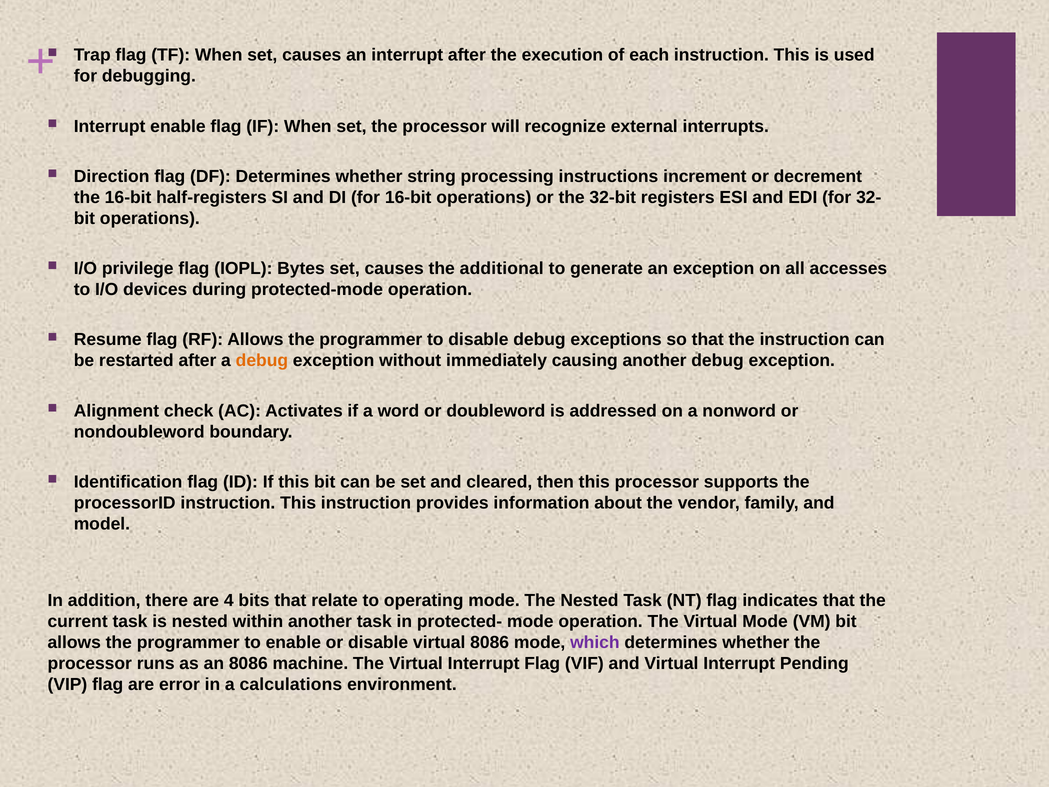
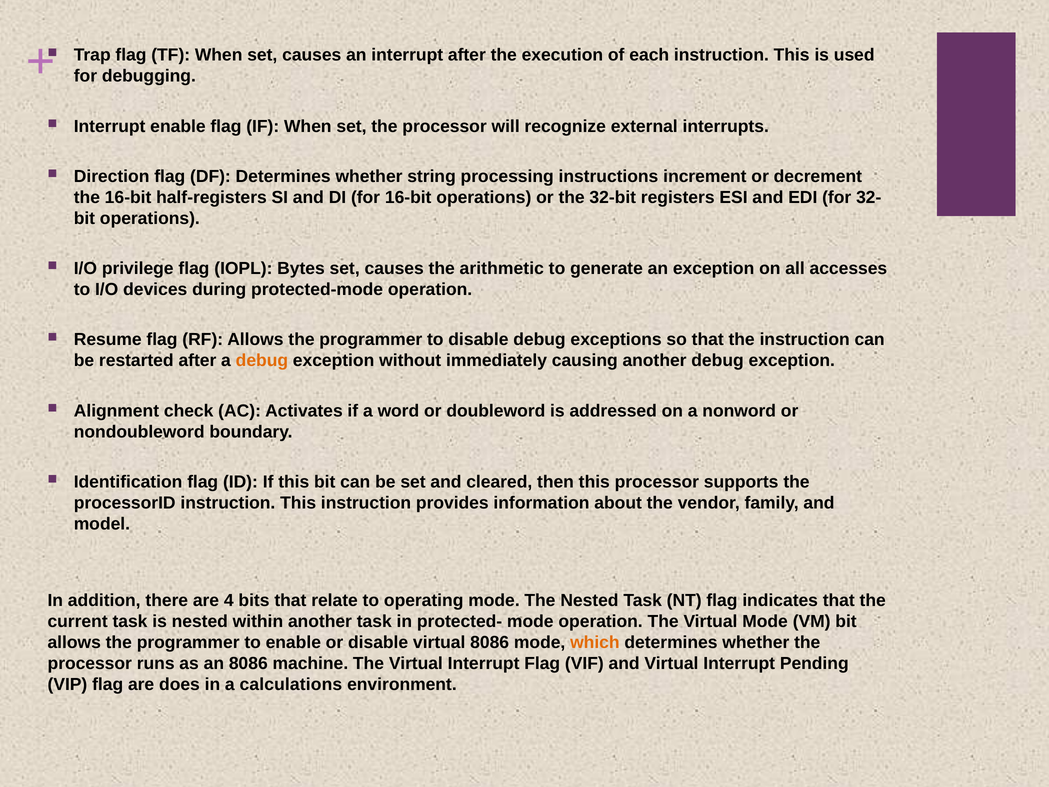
additional: additional -> arithmetic
which colour: purple -> orange
error: error -> does
